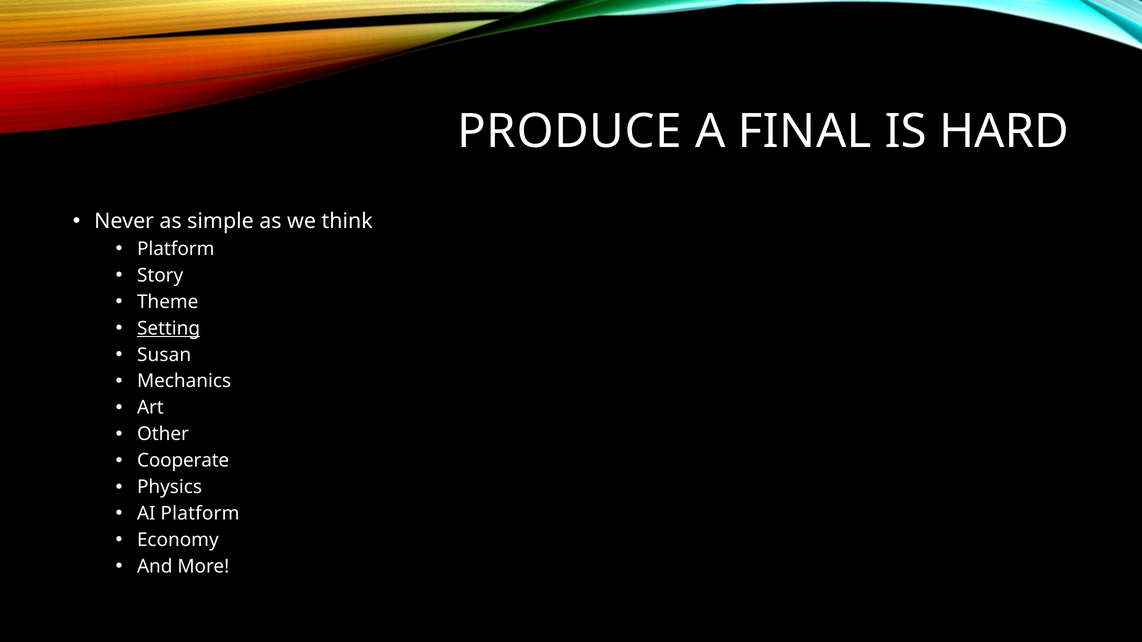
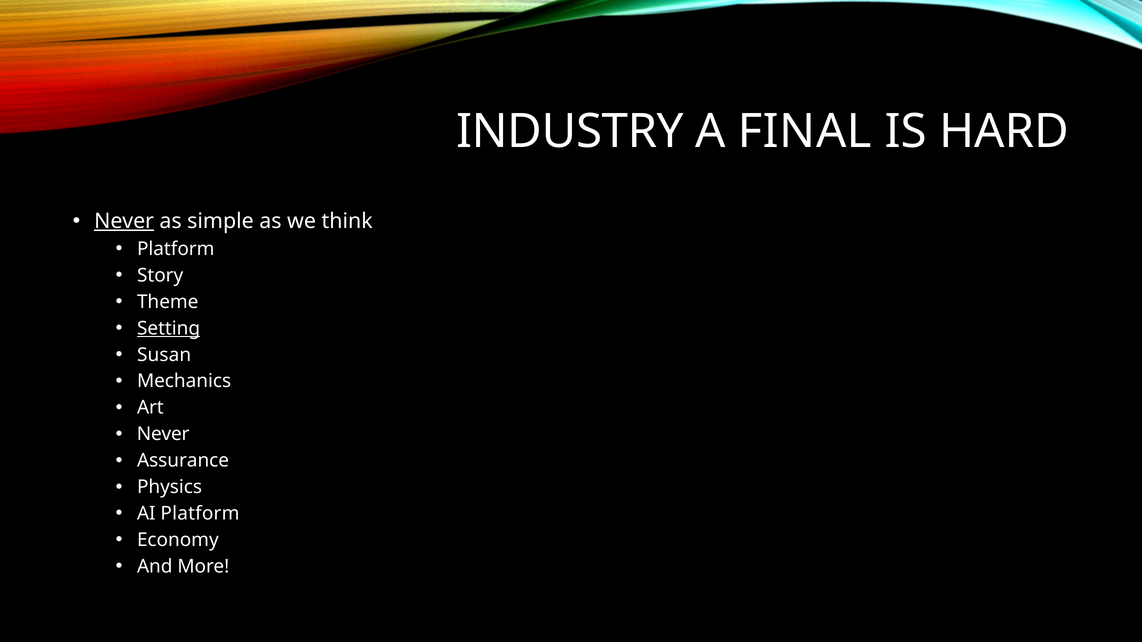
PRODUCE: PRODUCE -> INDUSTRY
Never at (124, 221) underline: none -> present
Other at (163, 434): Other -> Never
Cooperate: Cooperate -> Assurance
